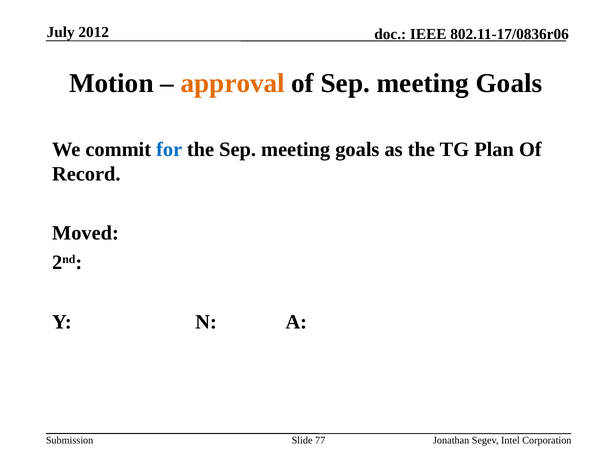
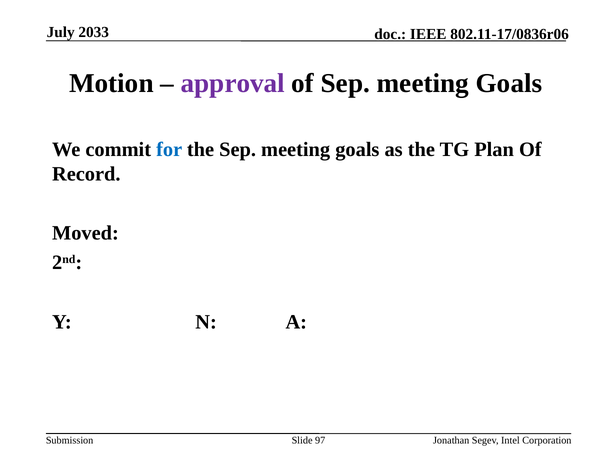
2012: 2012 -> 2033
approval colour: orange -> purple
77: 77 -> 97
